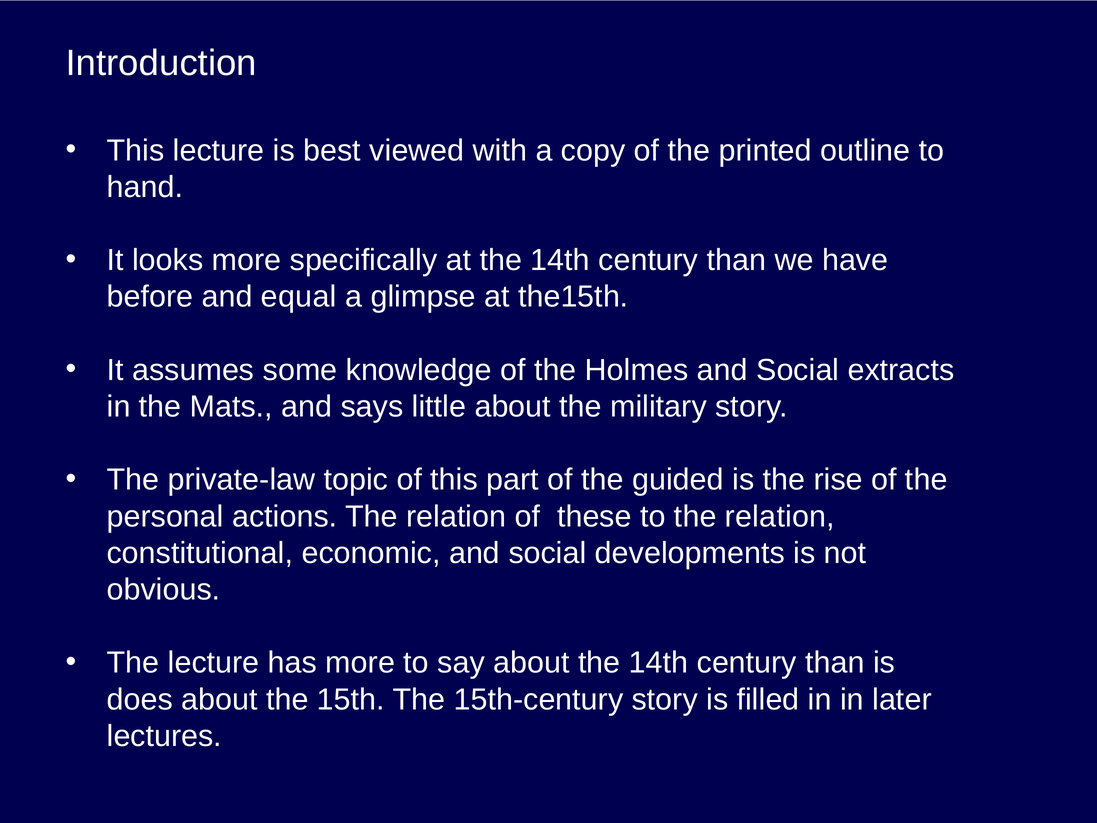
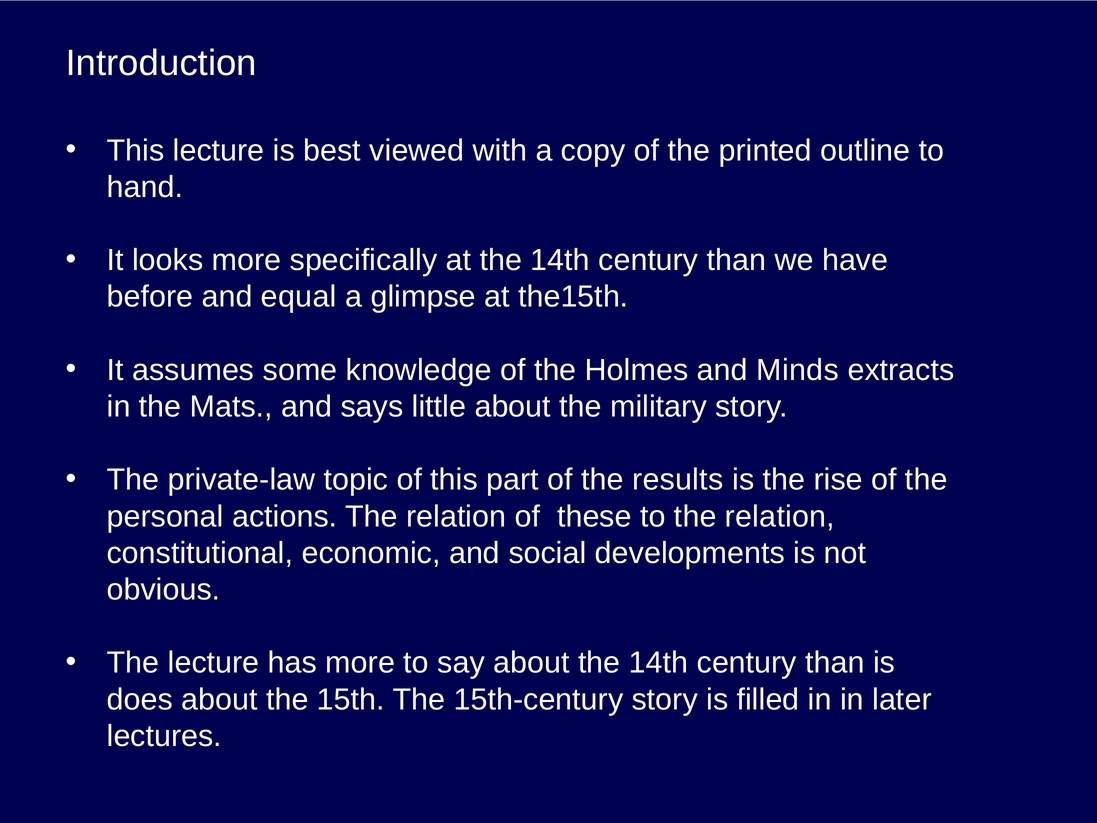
Holmes and Social: Social -> Minds
guided: guided -> results
